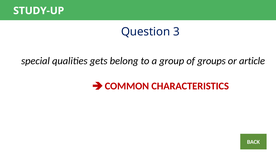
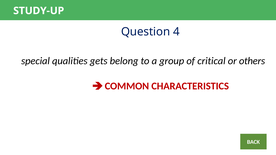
3: 3 -> 4
groups: groups -> critical
article: article -> others
